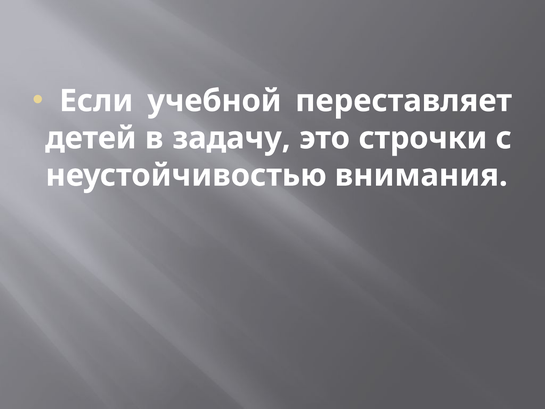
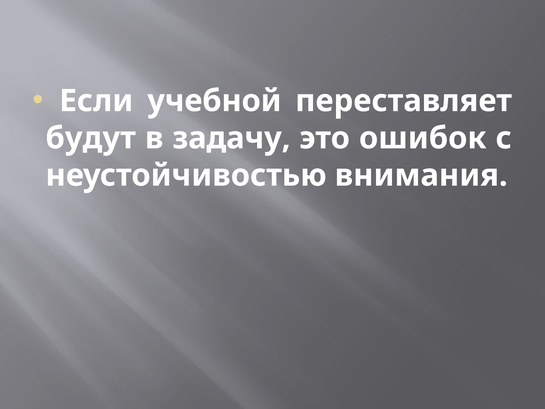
детей: детей -> будут
строчки: строчки -> ошибок
